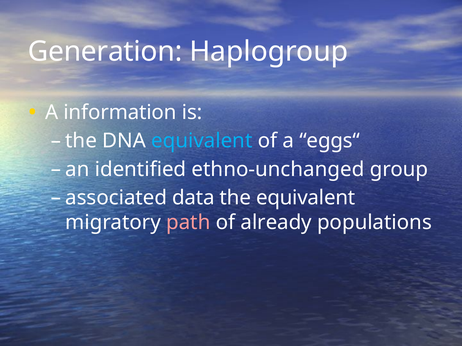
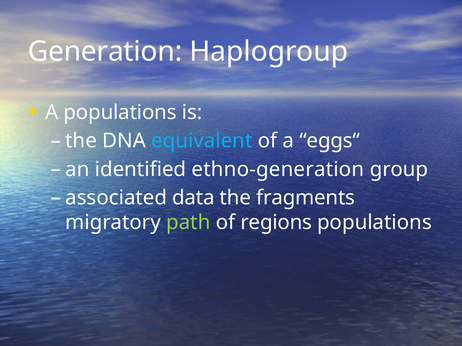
A information: information -> populations
ethno-unchanged: ethno-unchanged -> ethno-generation
the equivalent: equivalent -> fragments
path colour: pink -> light green
already: already -> regions
